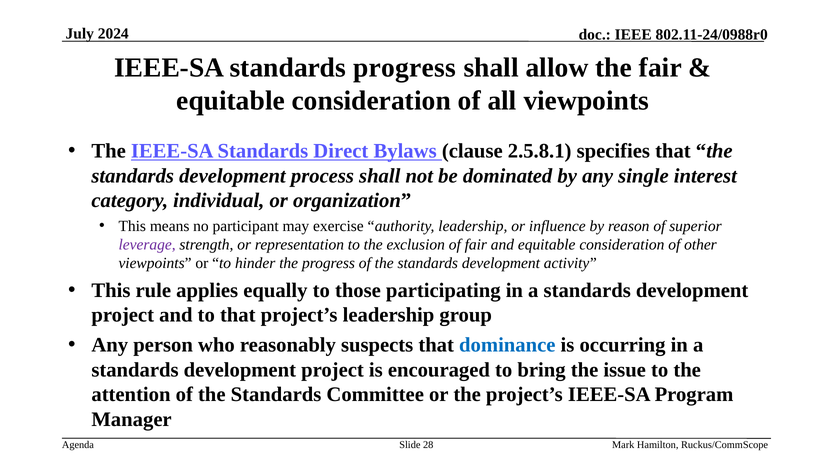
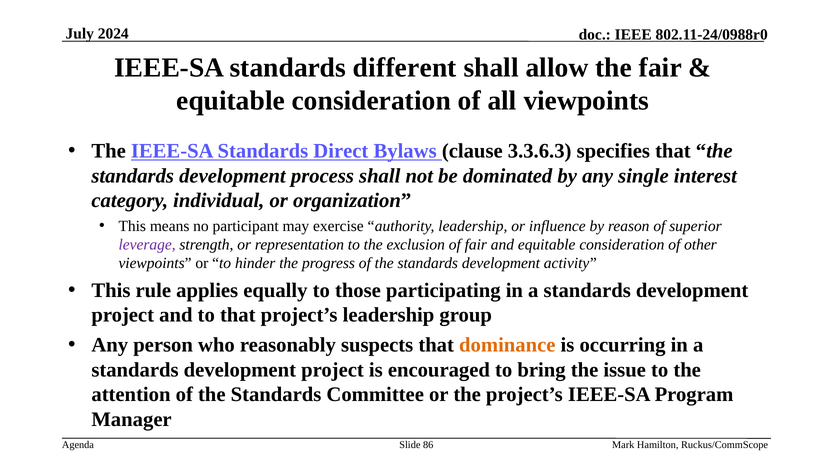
standards progress: progress -> different
2.5.8.1: 2.5.8.1 -> 3.3.6.3
dominance colour: blue -> orange
28: 28 -> 86
